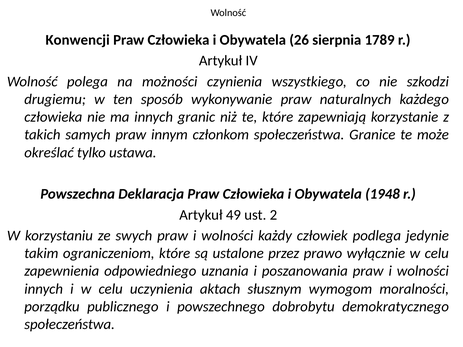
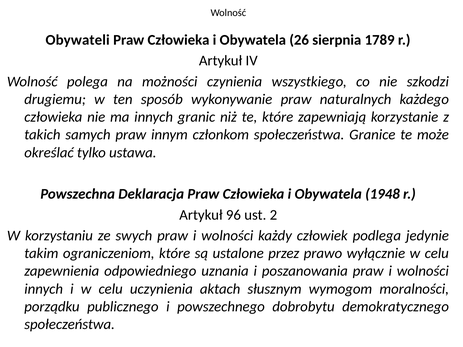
Konwencji: Konwencji -> Obywateli
49: 49 -> 96
